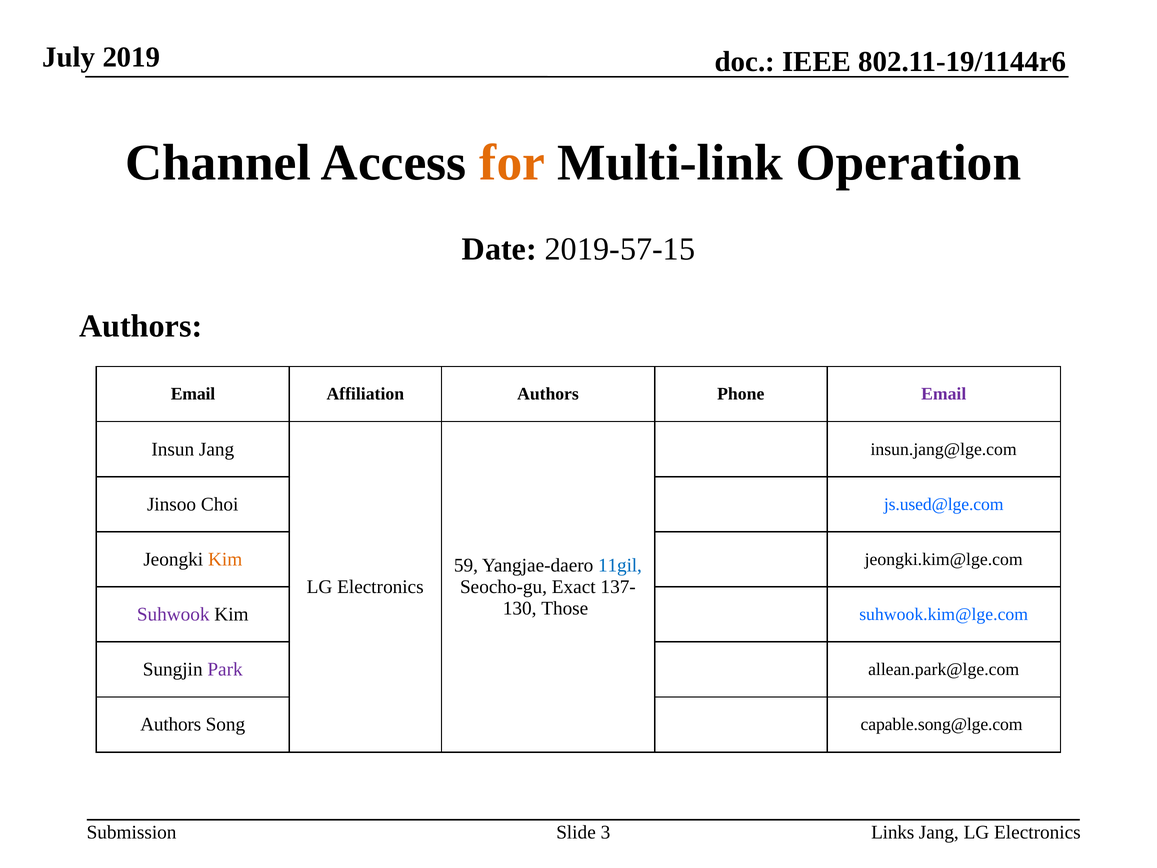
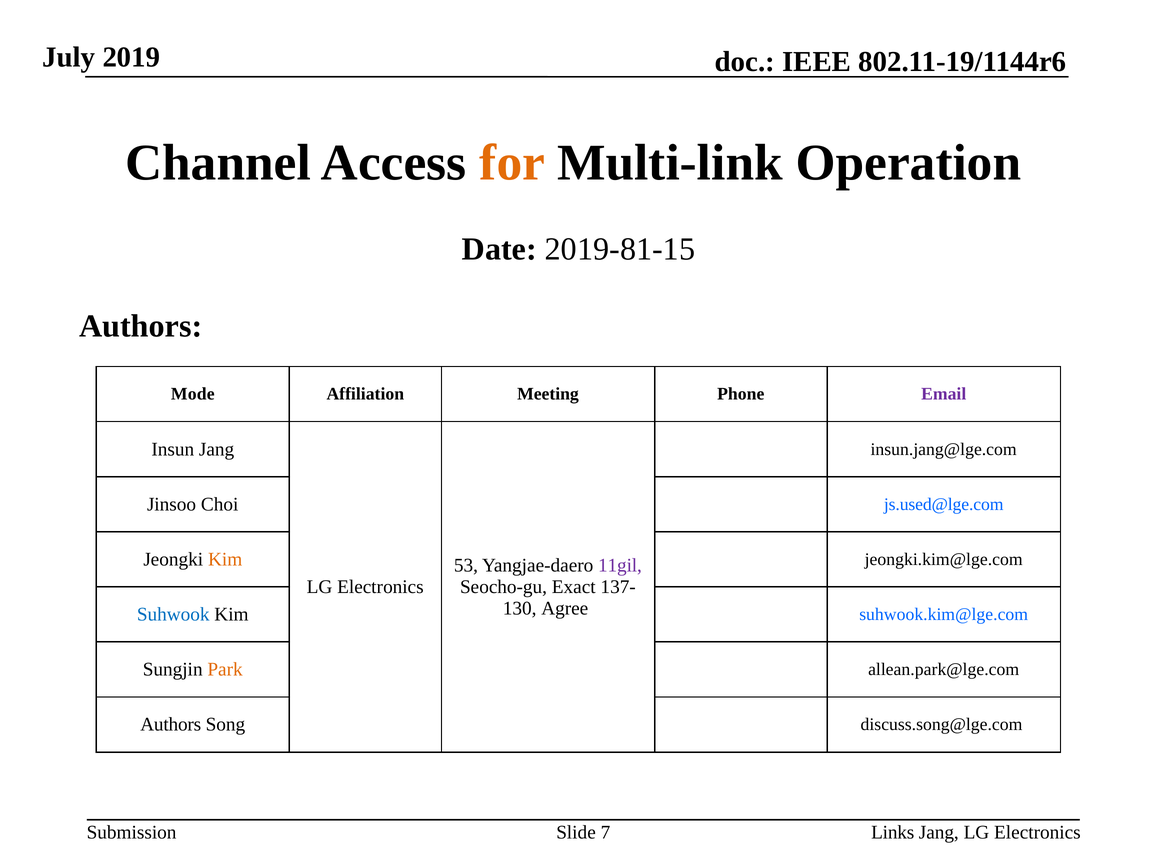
2019-57-15: 2019-57-15 -> 2019-81-15
Email at (193, 394): Email -> Mode
Affiliation Authors: Authors -> Meeting
59: 59 -> 53
11gil colour: blue -> purple
Those: Those -> Agree
Suhwook colour: purple -> blue
Park colour: purple -> orange
capable.song@lge.com: capable.song@lge.com -> discuss.song@lge.com
3: 3 -> 7
